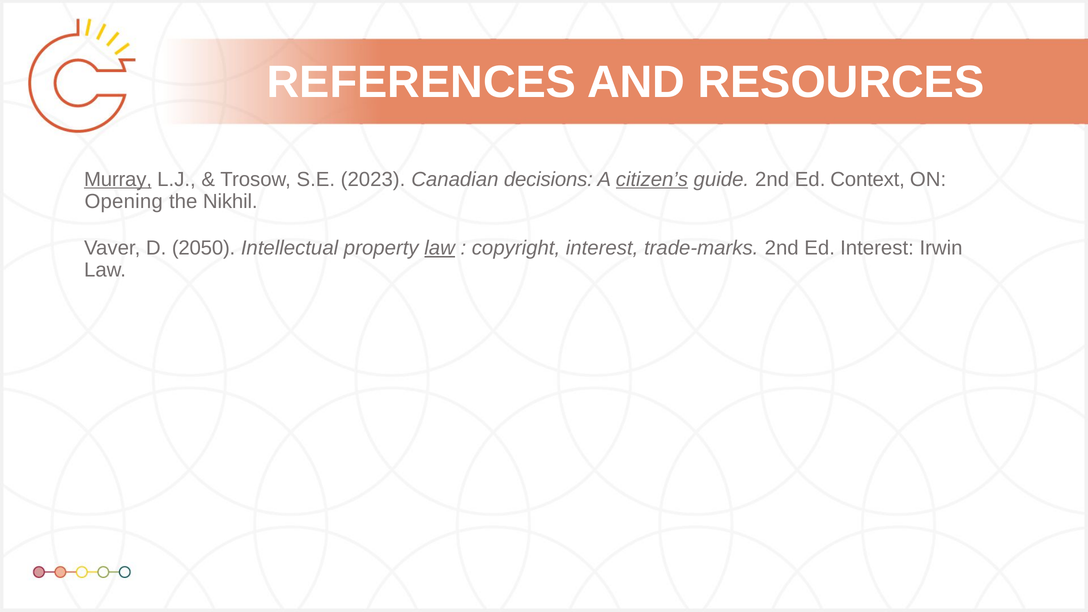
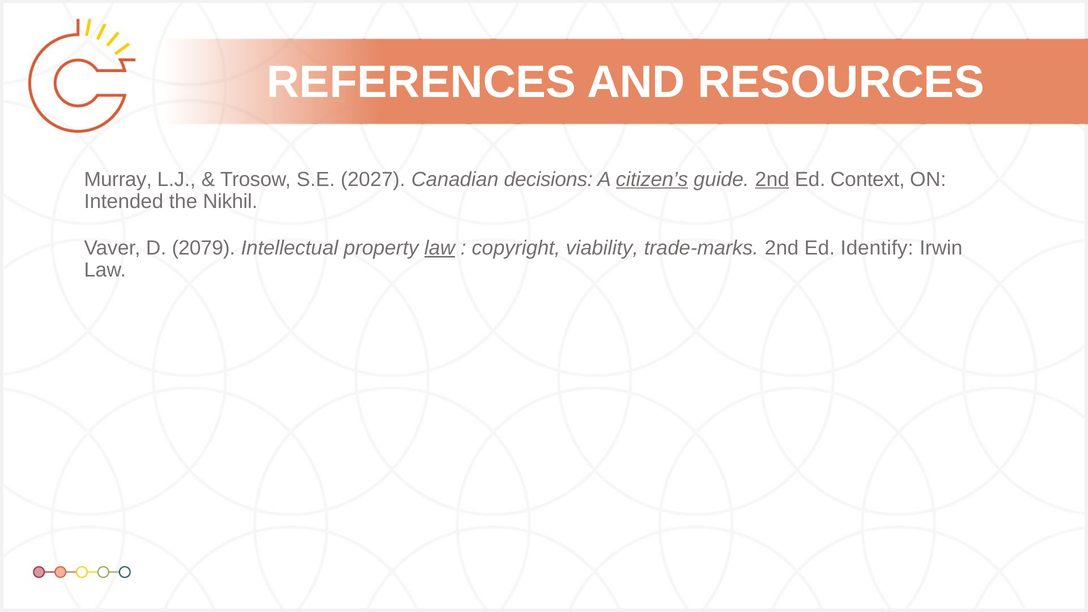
Murray underline: present -> none
2023: 2023 -> 2027
2nd at (772, 179) underline: none -> present
Opening: Opening -> Intended
2050: 2050 -> 2079
copyright interest: interest -> viability
Ed Interest: Interest -> Identify
